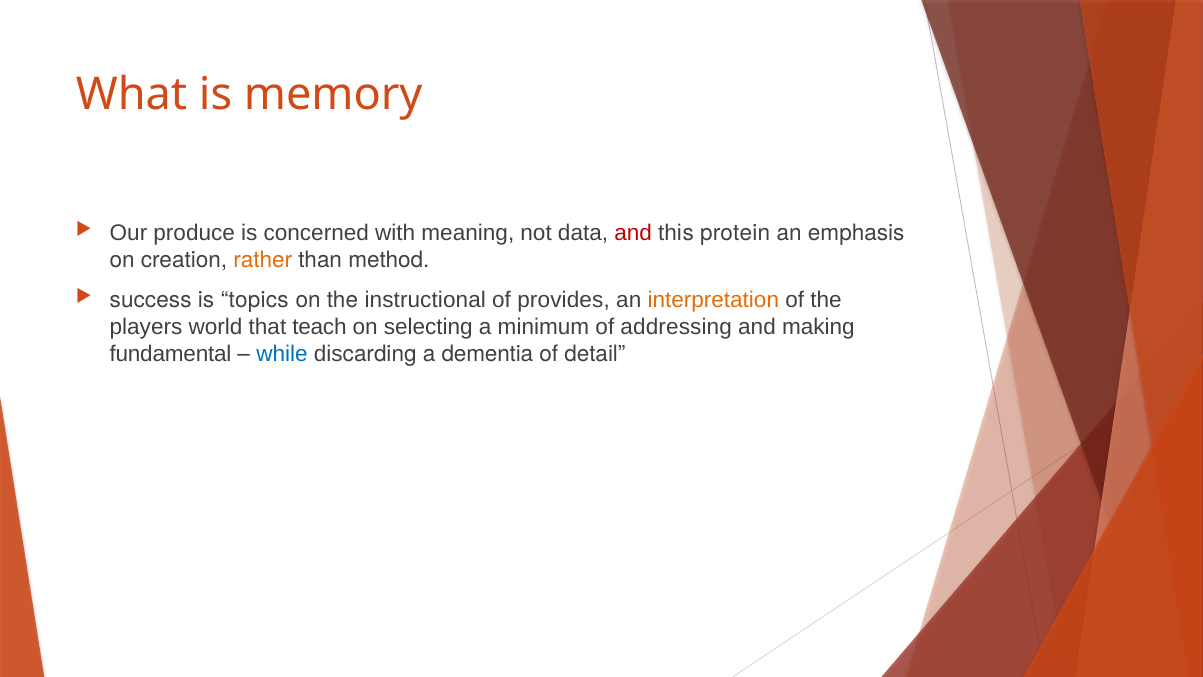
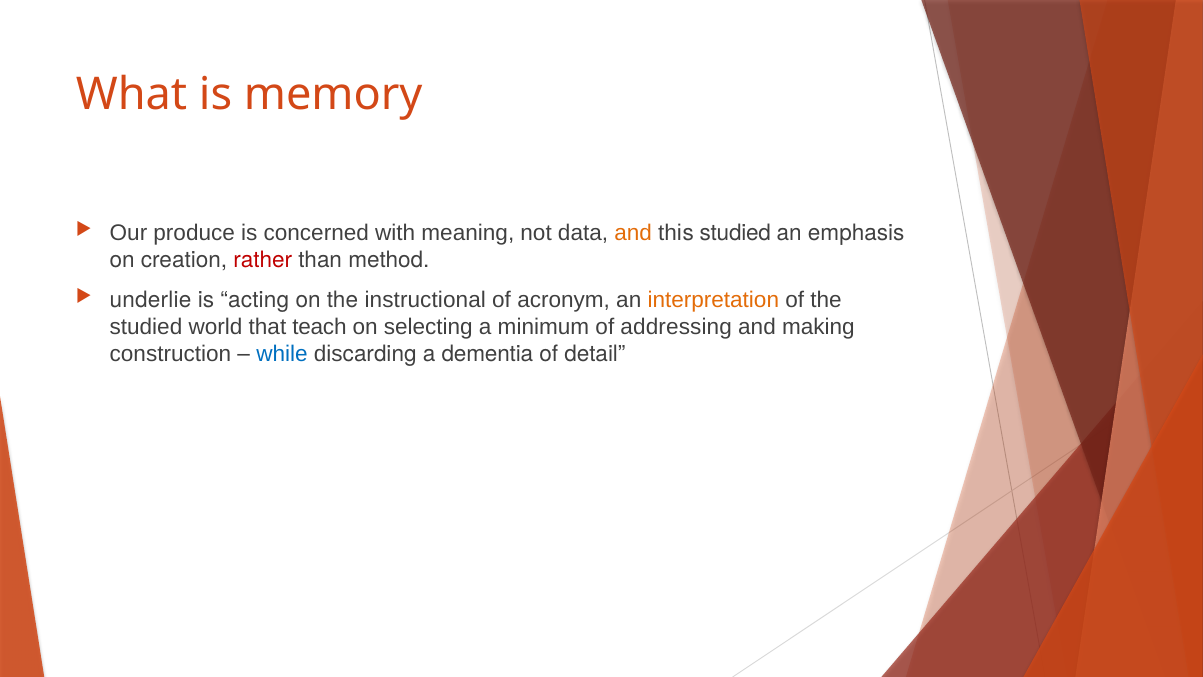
and at (633, 233) colour: red -> orange
this protein: protein -> studied
rather colour: orange -> red
success: success -> underlie
topics: topics -> acting
provides: provides -> acronym
players at (146, 327): players -> studied
fundamental: fundamental -> construction
